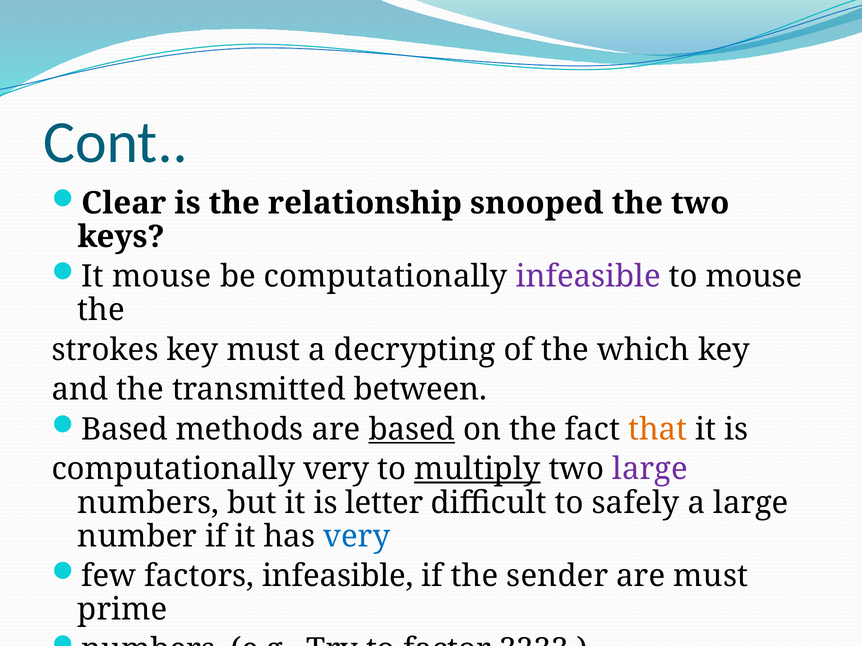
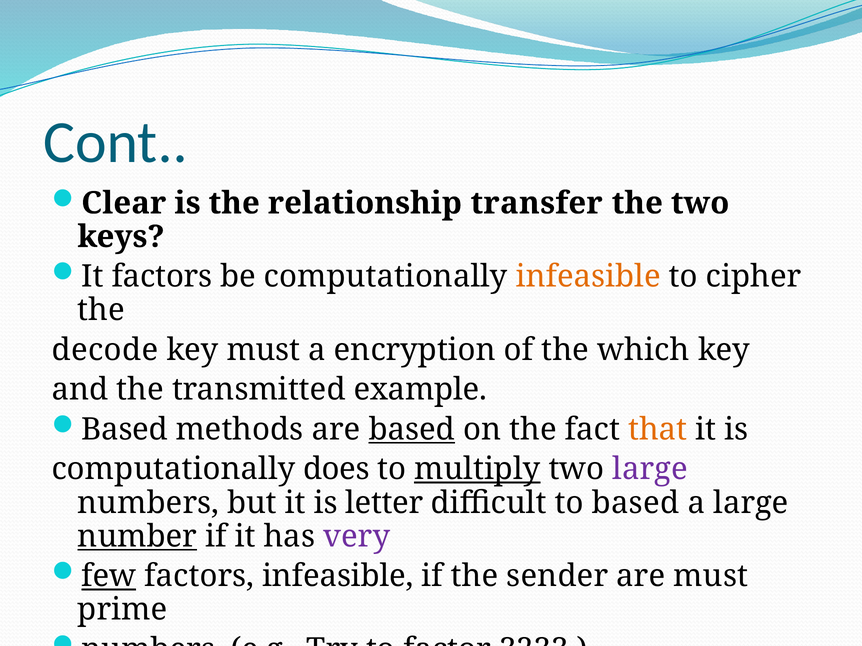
snooped: snooped -> transfer
It mouse: mouse -> factors
infeasible at (588, 277) colour: purple -> orange
to mouse: mouse -> cipher
strokes: strokes -> decode
decrypting: decrypting -> encryption
between: between -> example
computationally very: very -> does
to safely: safely -> based
number underline: none -> present
very at (357, 537) colour: blue -> purple
few underline: none -> present
